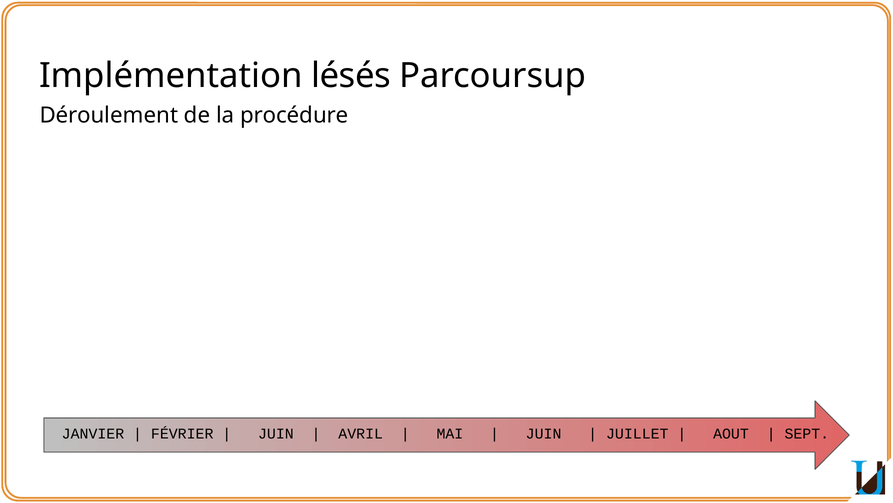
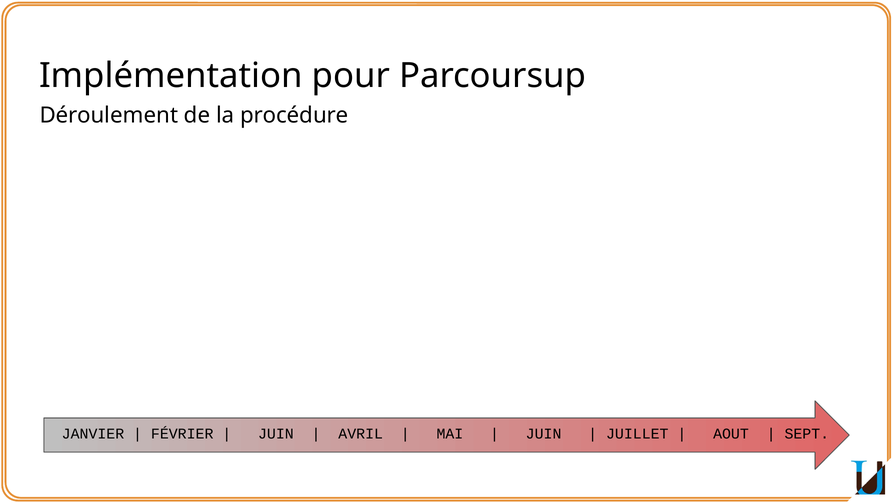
lésés: lésés -> pour
